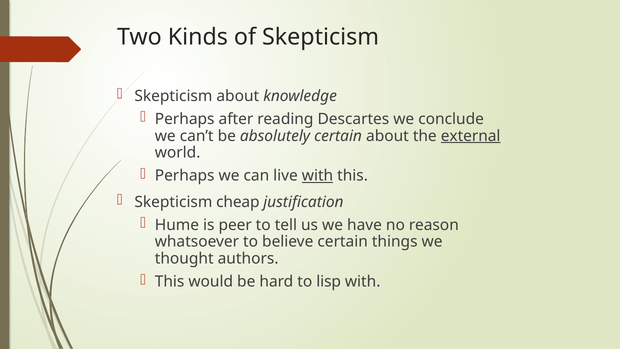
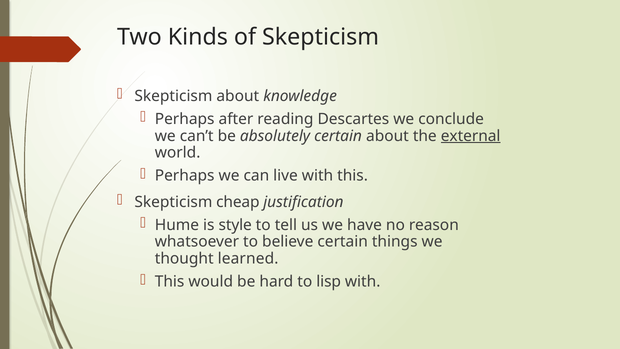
with at (318, 176) underline: present -> none
peer: peer -> style
authors: authors -> learned
